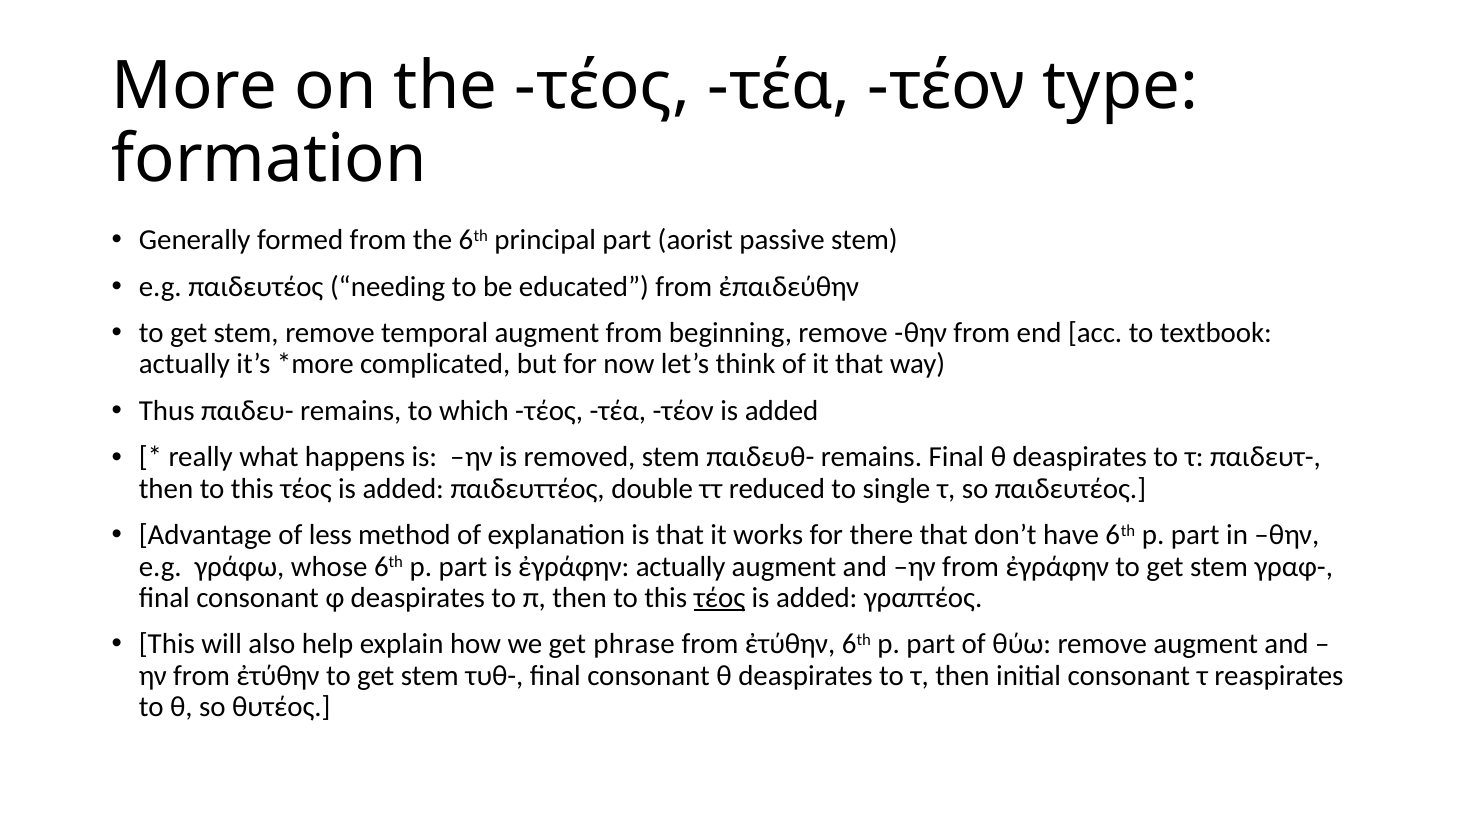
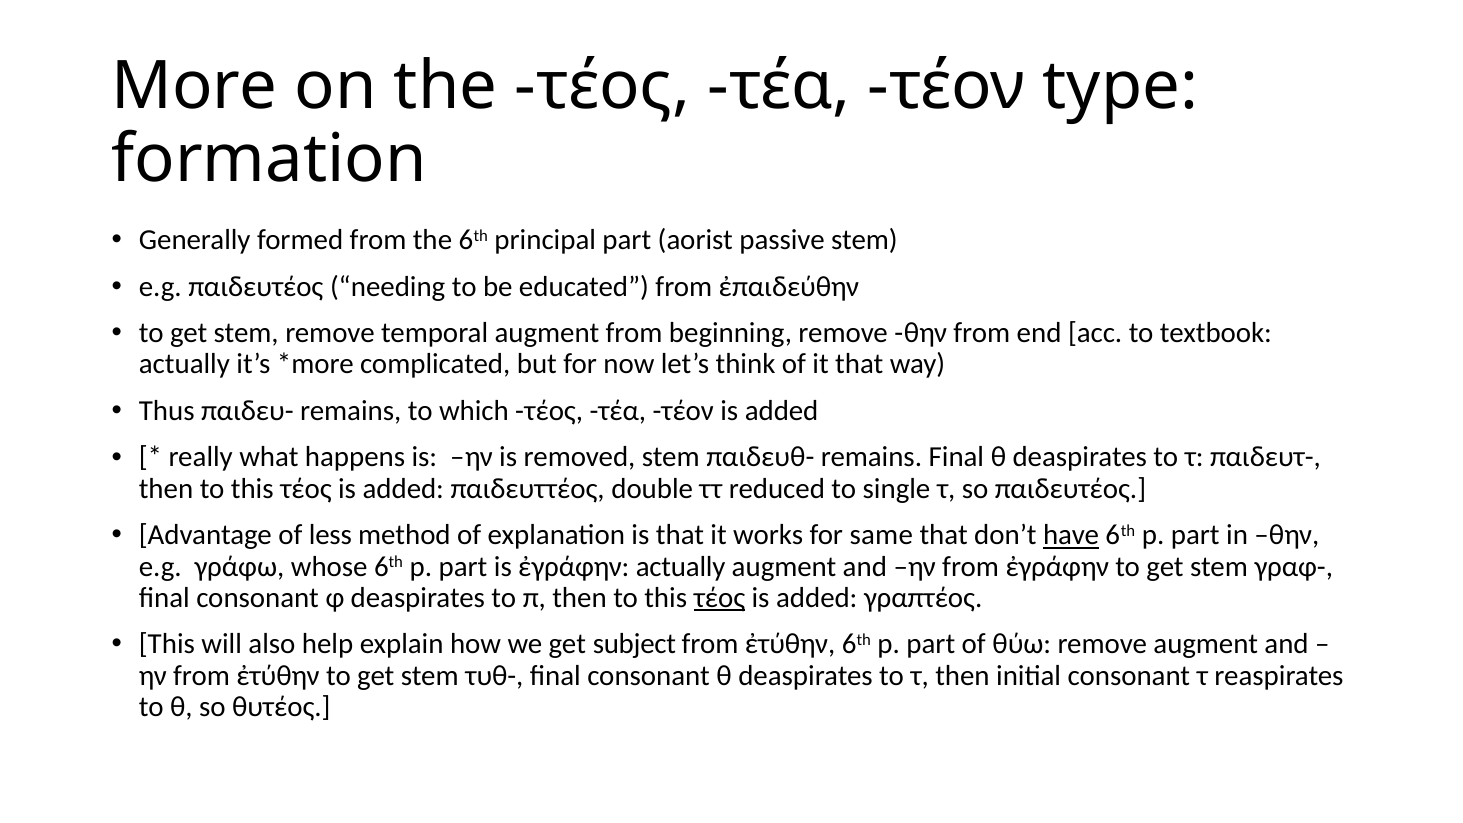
there: there -> same
have underline: none -> present
phrase: phrase -> subject
